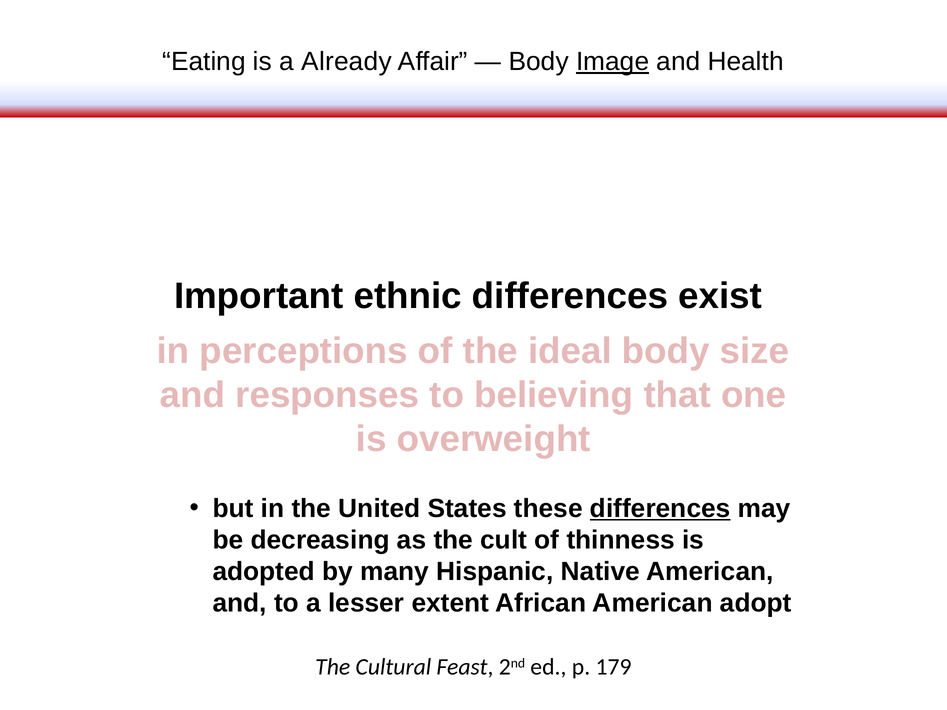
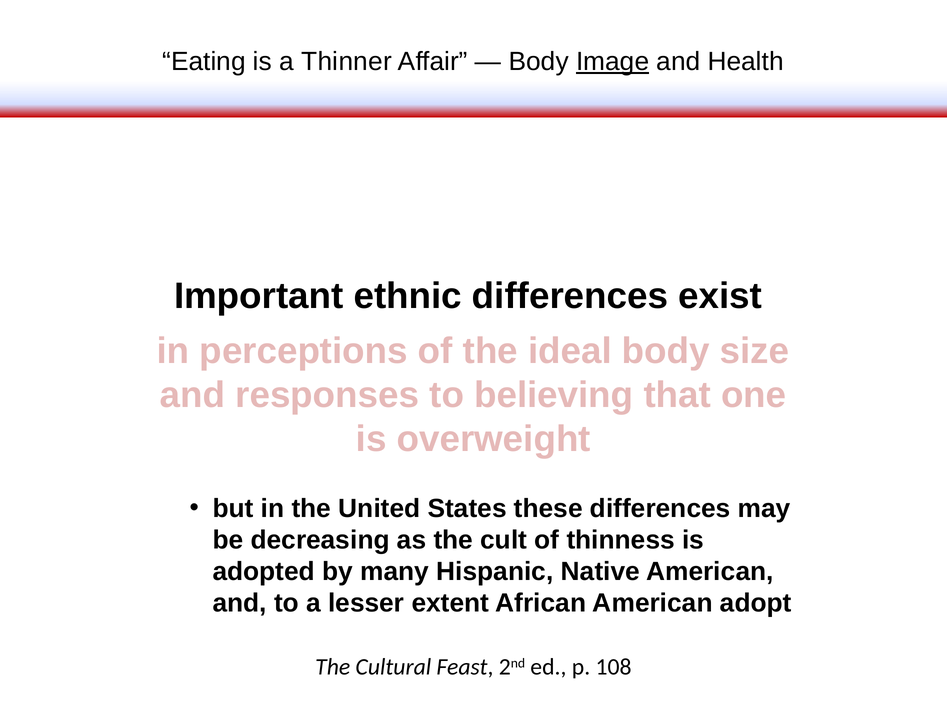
Already: Already -> Thinner
differences at (660, 509) underline: present -> none
179: 179 -> 108
